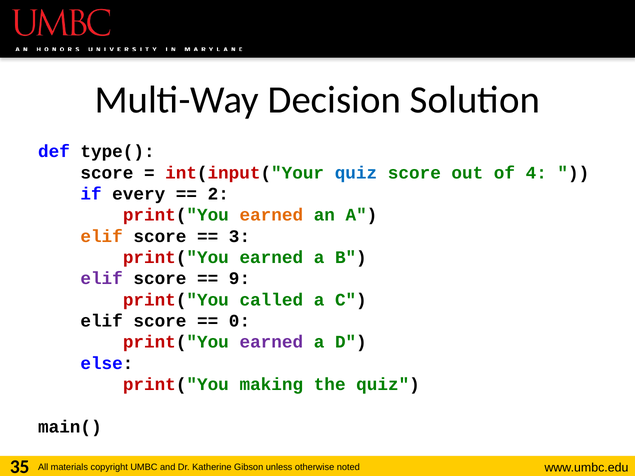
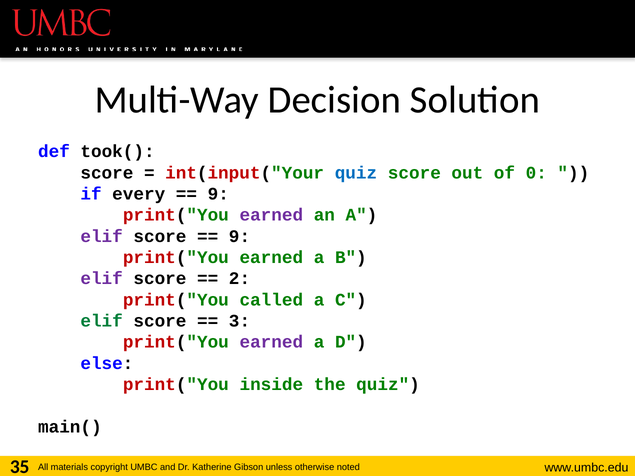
type(: type( -> took(
4: 4 -> 0
2 at (218, 194): 2 -> 9
earned at (271, 215) colour: orange -> purple
elif at (102, 236) colour: orange -> purple
3 at (239, 236): 3 -> 9
9: 9 -> 2
elif at (102, 321) colour: black -> green
0: 0 -> 3
making: making -> inside
